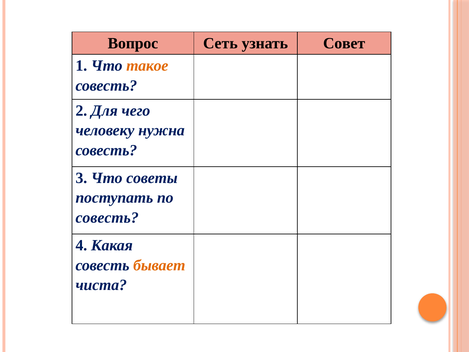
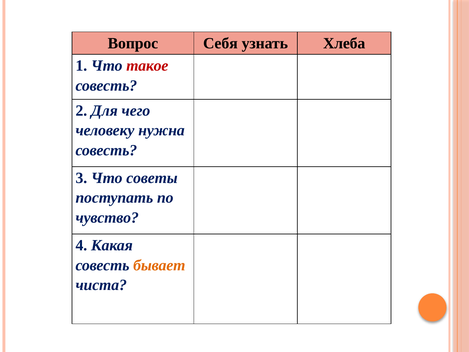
Сеть: Сеть -> Себя
Совет: Совет -> Хлеба
такое colour: orange -> red
совесть at (107, 218): совесть -> чувство
